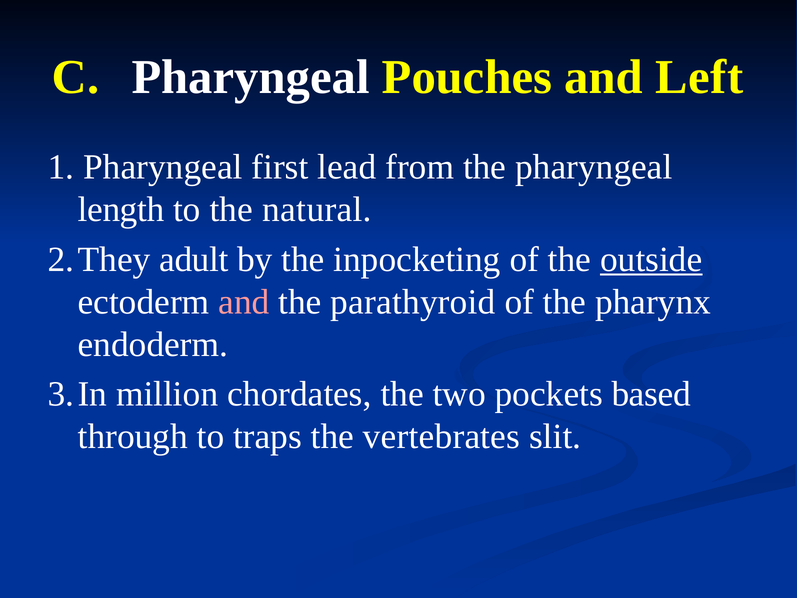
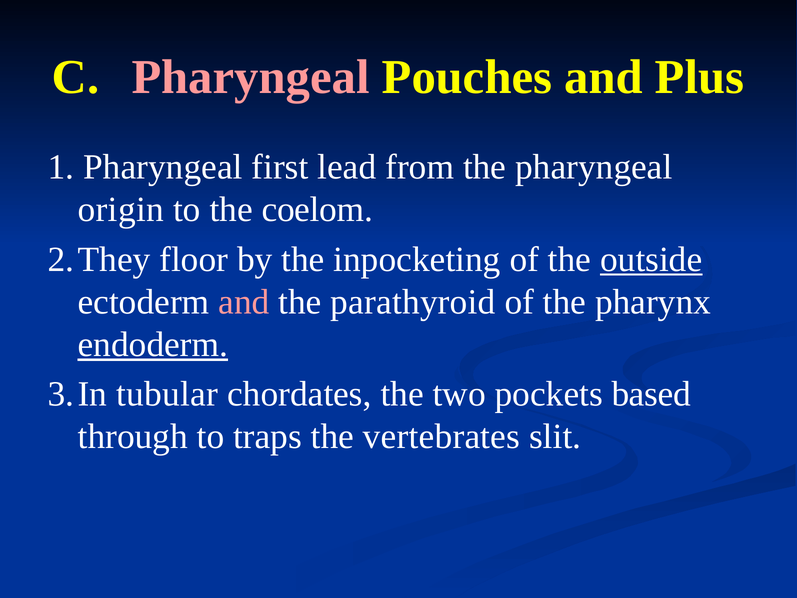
Pharyngeal at (251, 77) colour: white -> pink
Left: Left -> Plus
length: length -> origin
natural: natural -> coelom
adult: adult -> floor
endoderm underline: none -> present
million: million -> tubular
